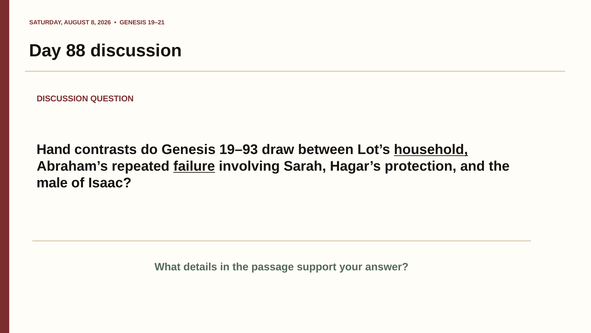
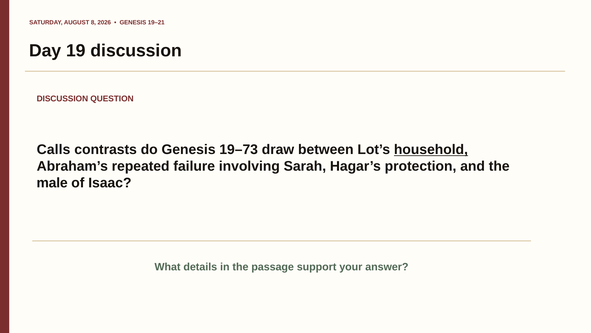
88: 88 -> 19
Hand: Hand -> Calls
19–93: 19–93 -> 19–73
failure underline: present -> none
